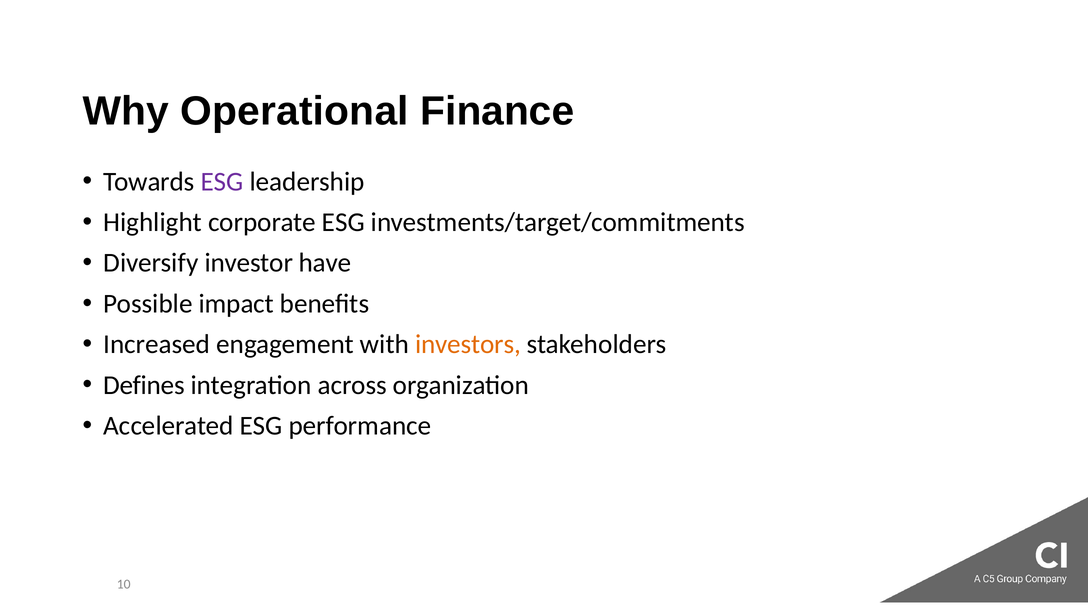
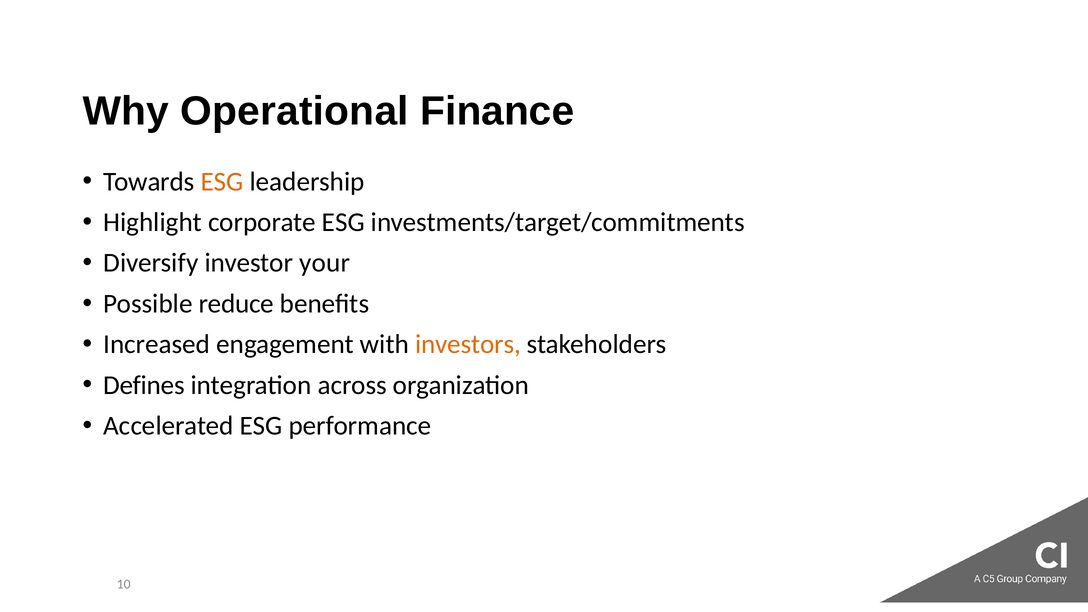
ESG at (222, 182) colour: purple -> orange
have: have -> your
impact: impact -> reduce
